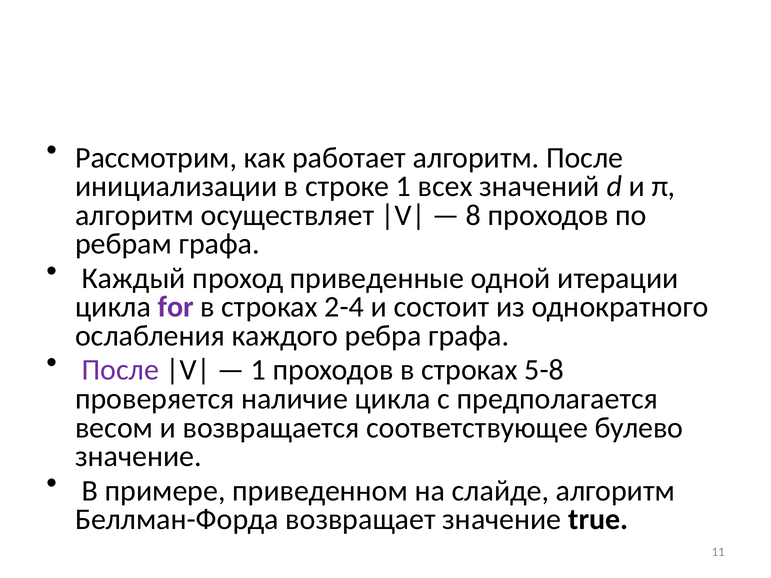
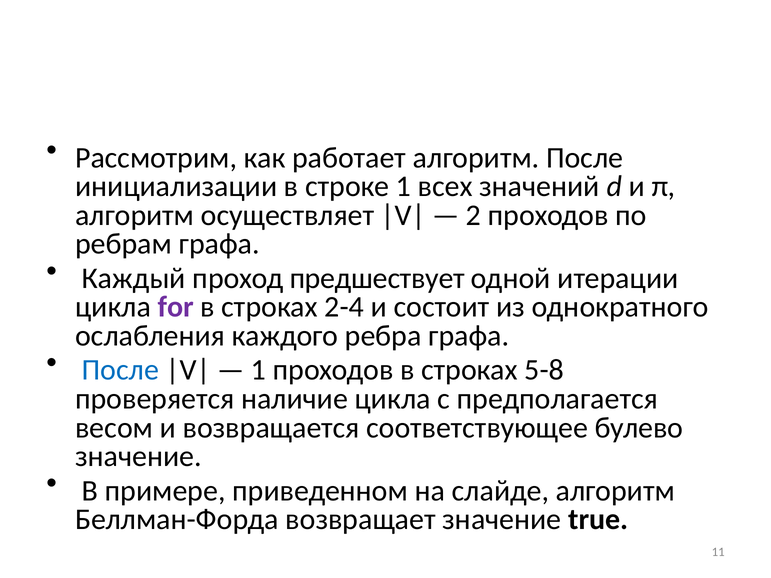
8: 8 -> 2
приведенные: приведенные -> предшествует
После at (120, 370) colour: purple -> blue
